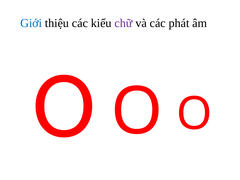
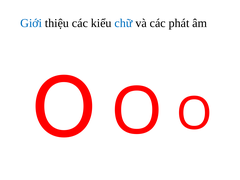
chữ colour: purple -> blue
